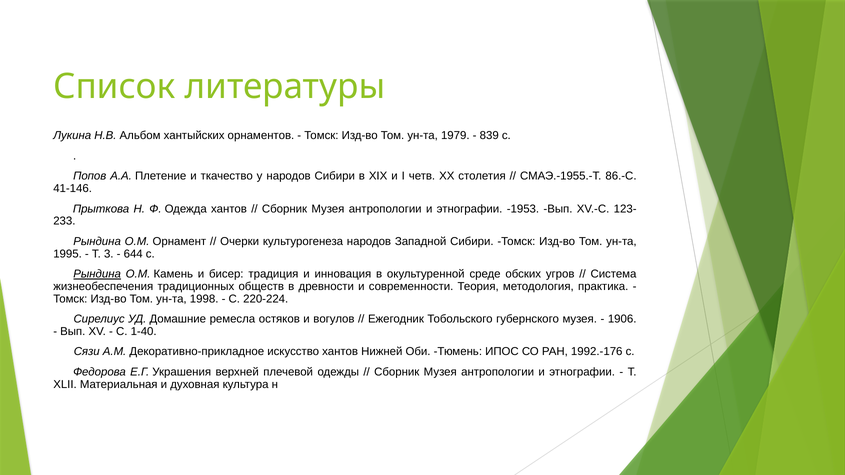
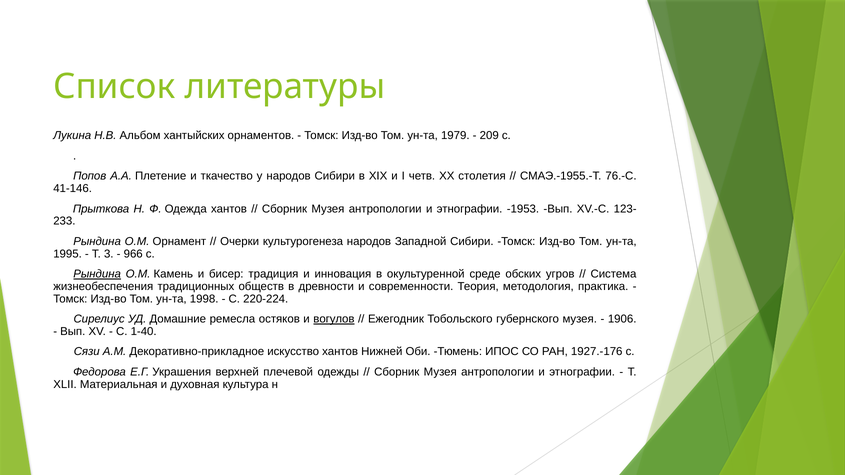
839: 839 -> 209
86.-С: 86.-С -> 76.-С
644: 644 -> 966
вогулов underline: none -> present
1992.-176: 1992.-176 -> 1927.-176
